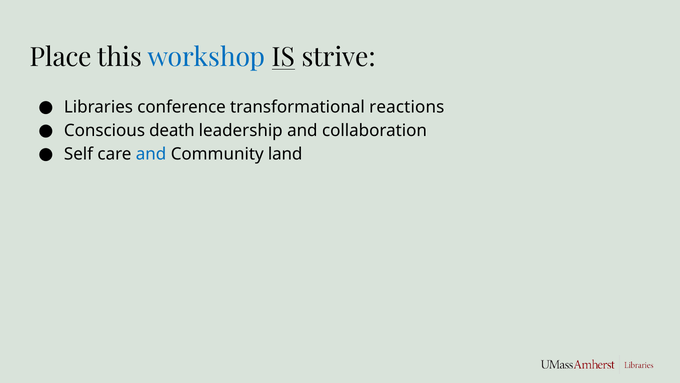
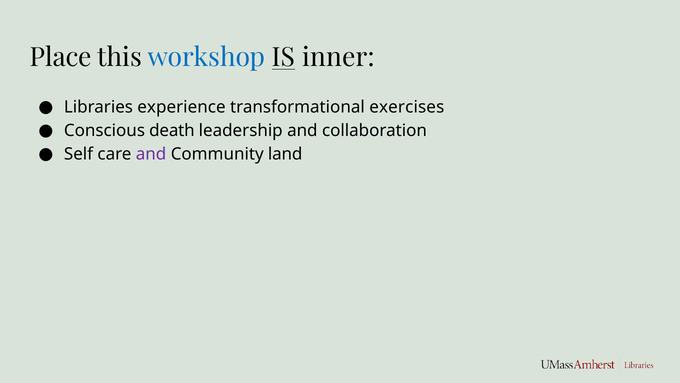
strive: strive -> inner
conference: conference -> experience
reactions: reactions -> exercises
and at (151, 154) colour: blue -> purple
